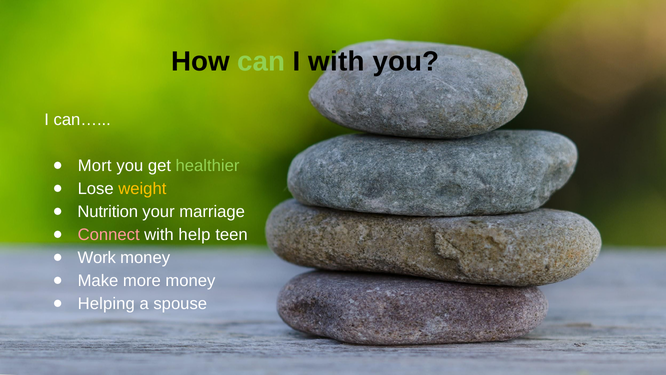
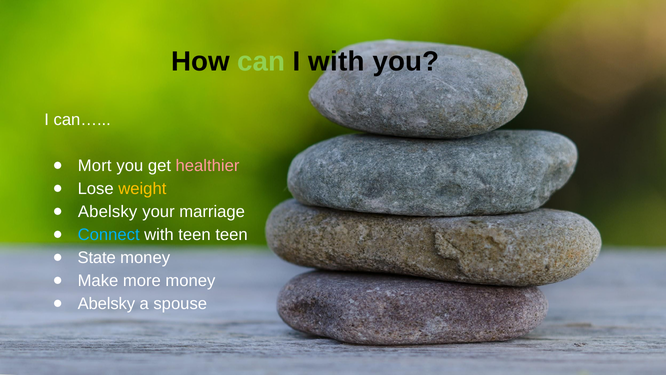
healthier colour: light green -> pink
Nutrition at (108, 212): Nutrition -> Abelsky
Connect colour: pink -> light blue
with help: help -> teen
Work: Work -> State
Helping at (106, 303): Helping -> Abelsky
